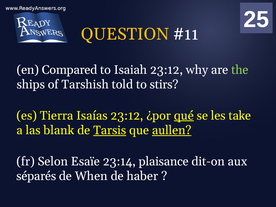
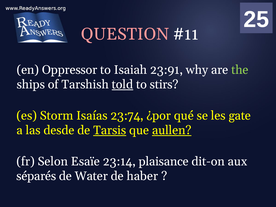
QUESTION colour: yellow -> pink
Compared: Compared -> Oppressor
Isaiah 23:12: 23:12 -> 23:91
told underline: none -> present
Tierra: Tierra -> Storm
Isaías 23:12: 23:12 -> 23:74
qué underline: present -> none
take: take -> gate
blank: blank -> desde
When: When -> Water
